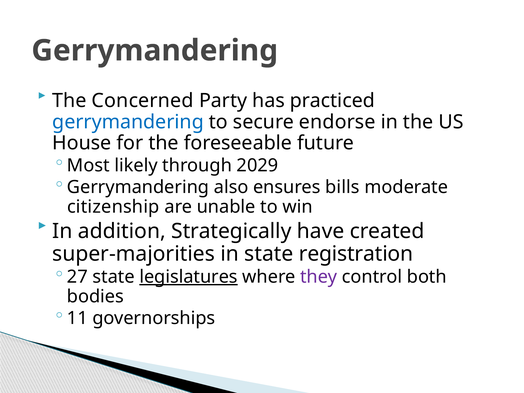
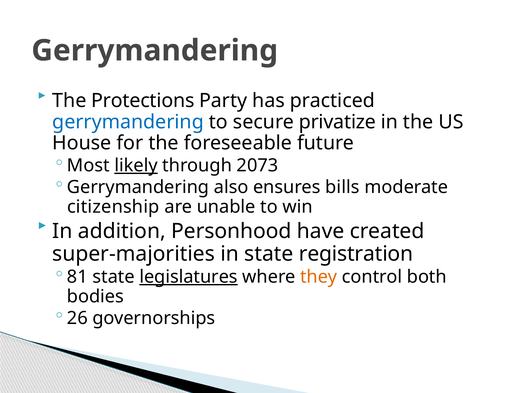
Concerned: Concerned -> Protections
endorse: endorse -> privatize
likely underline: none -> present
2029: 2029 -> 2073
Strategically: Strategically -> Personhood
27: 27 -> 81
they colour: purple -> orange
11: 11 -> 26
